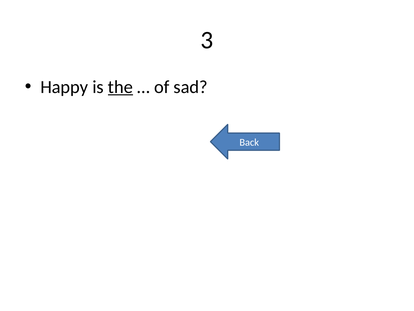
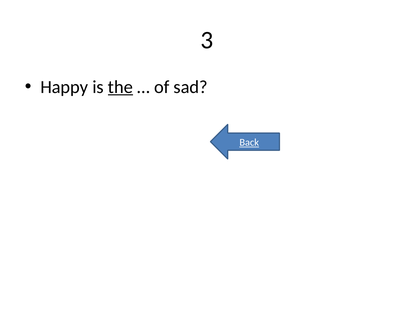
Back underline: none -> present
